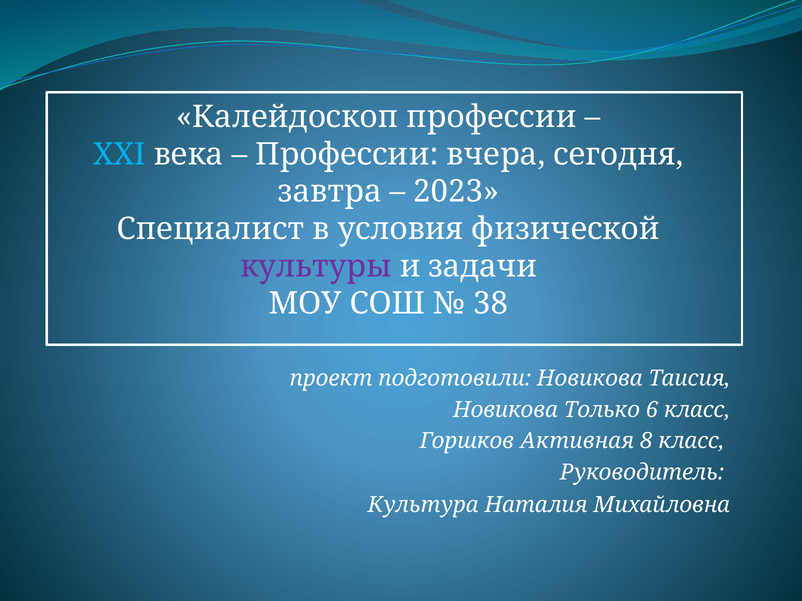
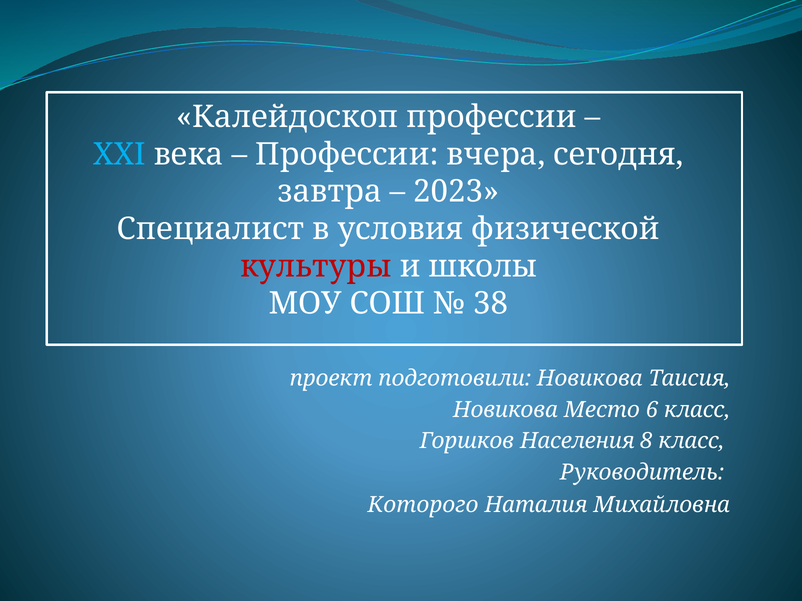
культуры colour: purple -> red
задачи: задачи -> школы
Только: Только -> Место
Активная: Активная -> Населения
Культура: Культура -> Которого
